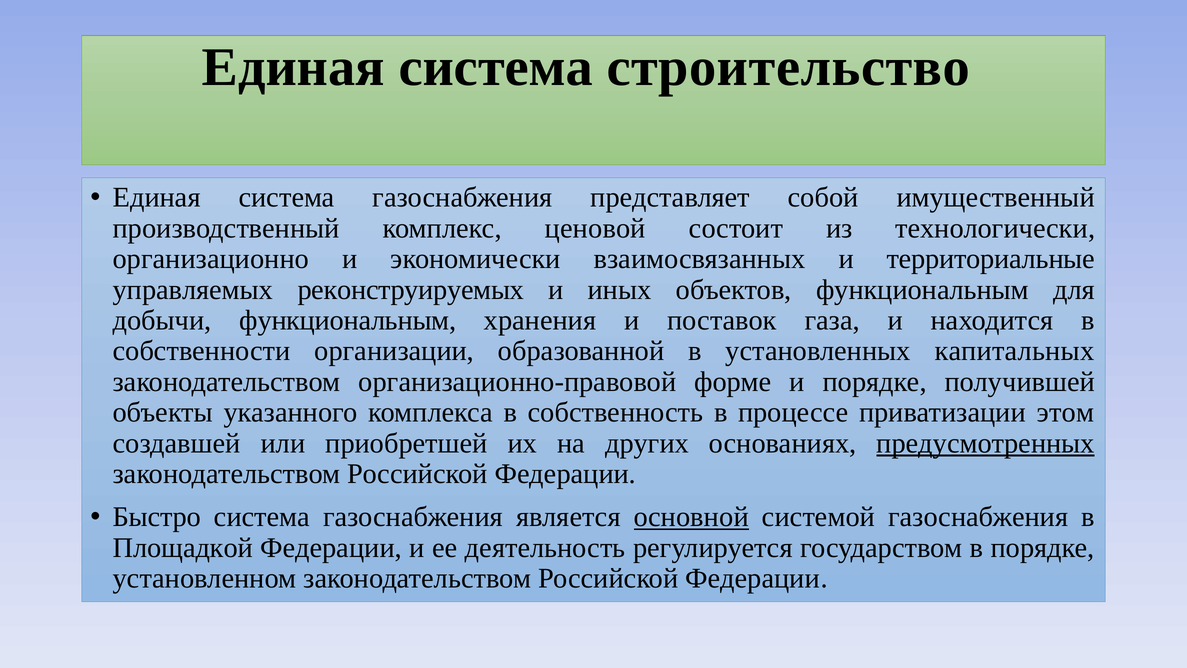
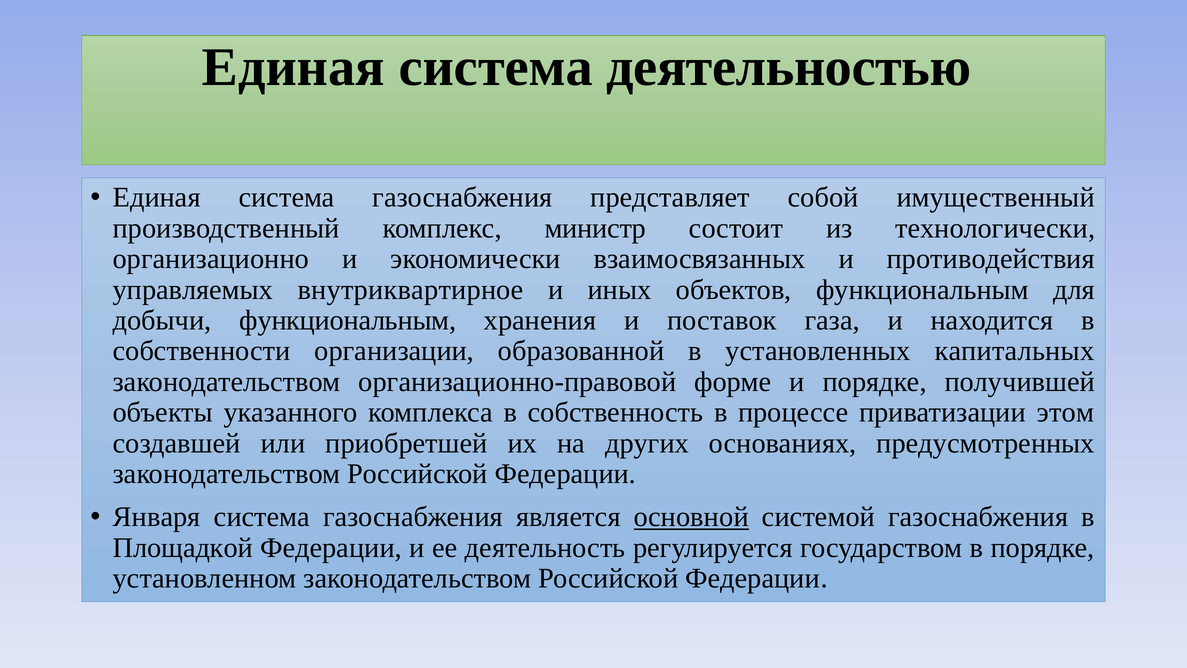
строительство: строительство -> деятельностью
ценовой: ценовой -> министр
территориальные: территориальные -> противодействия
реконструируемых: реконструируемых -> внутриквартирное
предусмотренных underline: present -> none
Быстро: Быстро -> Января
